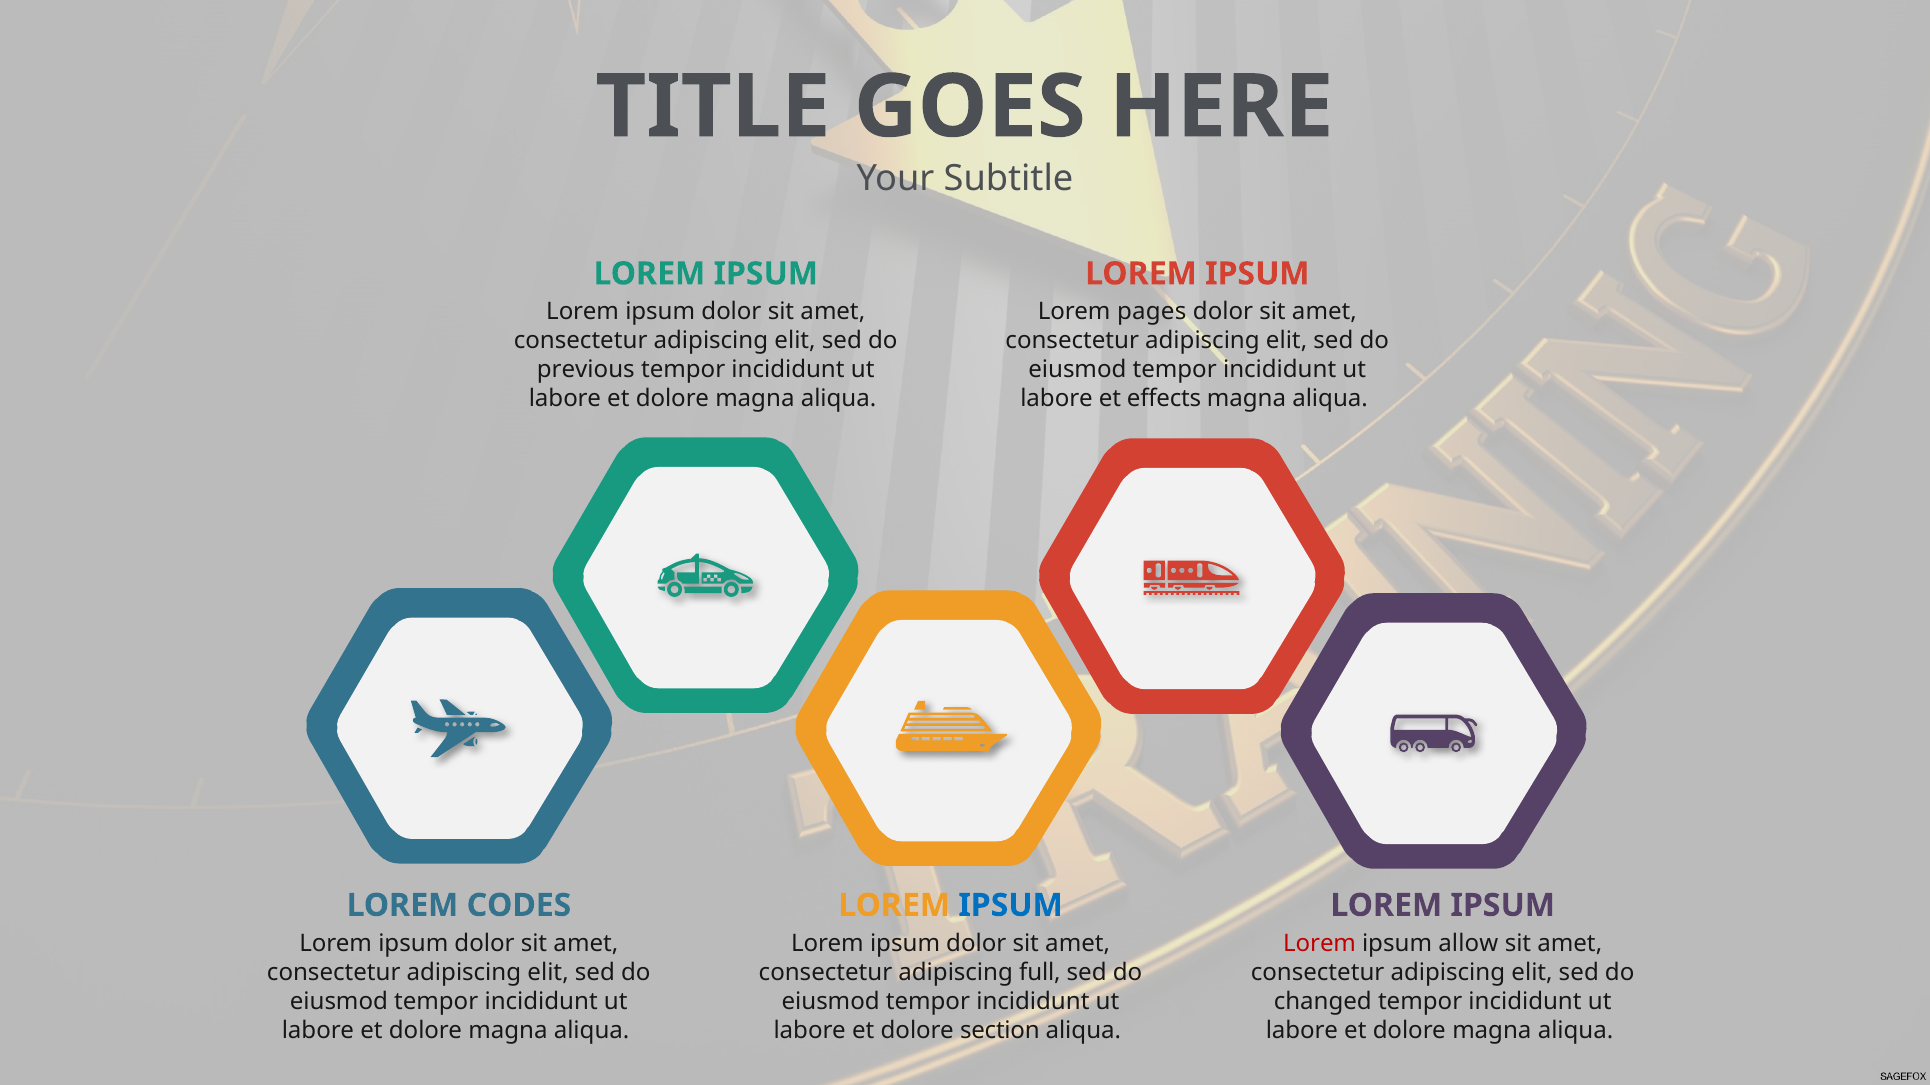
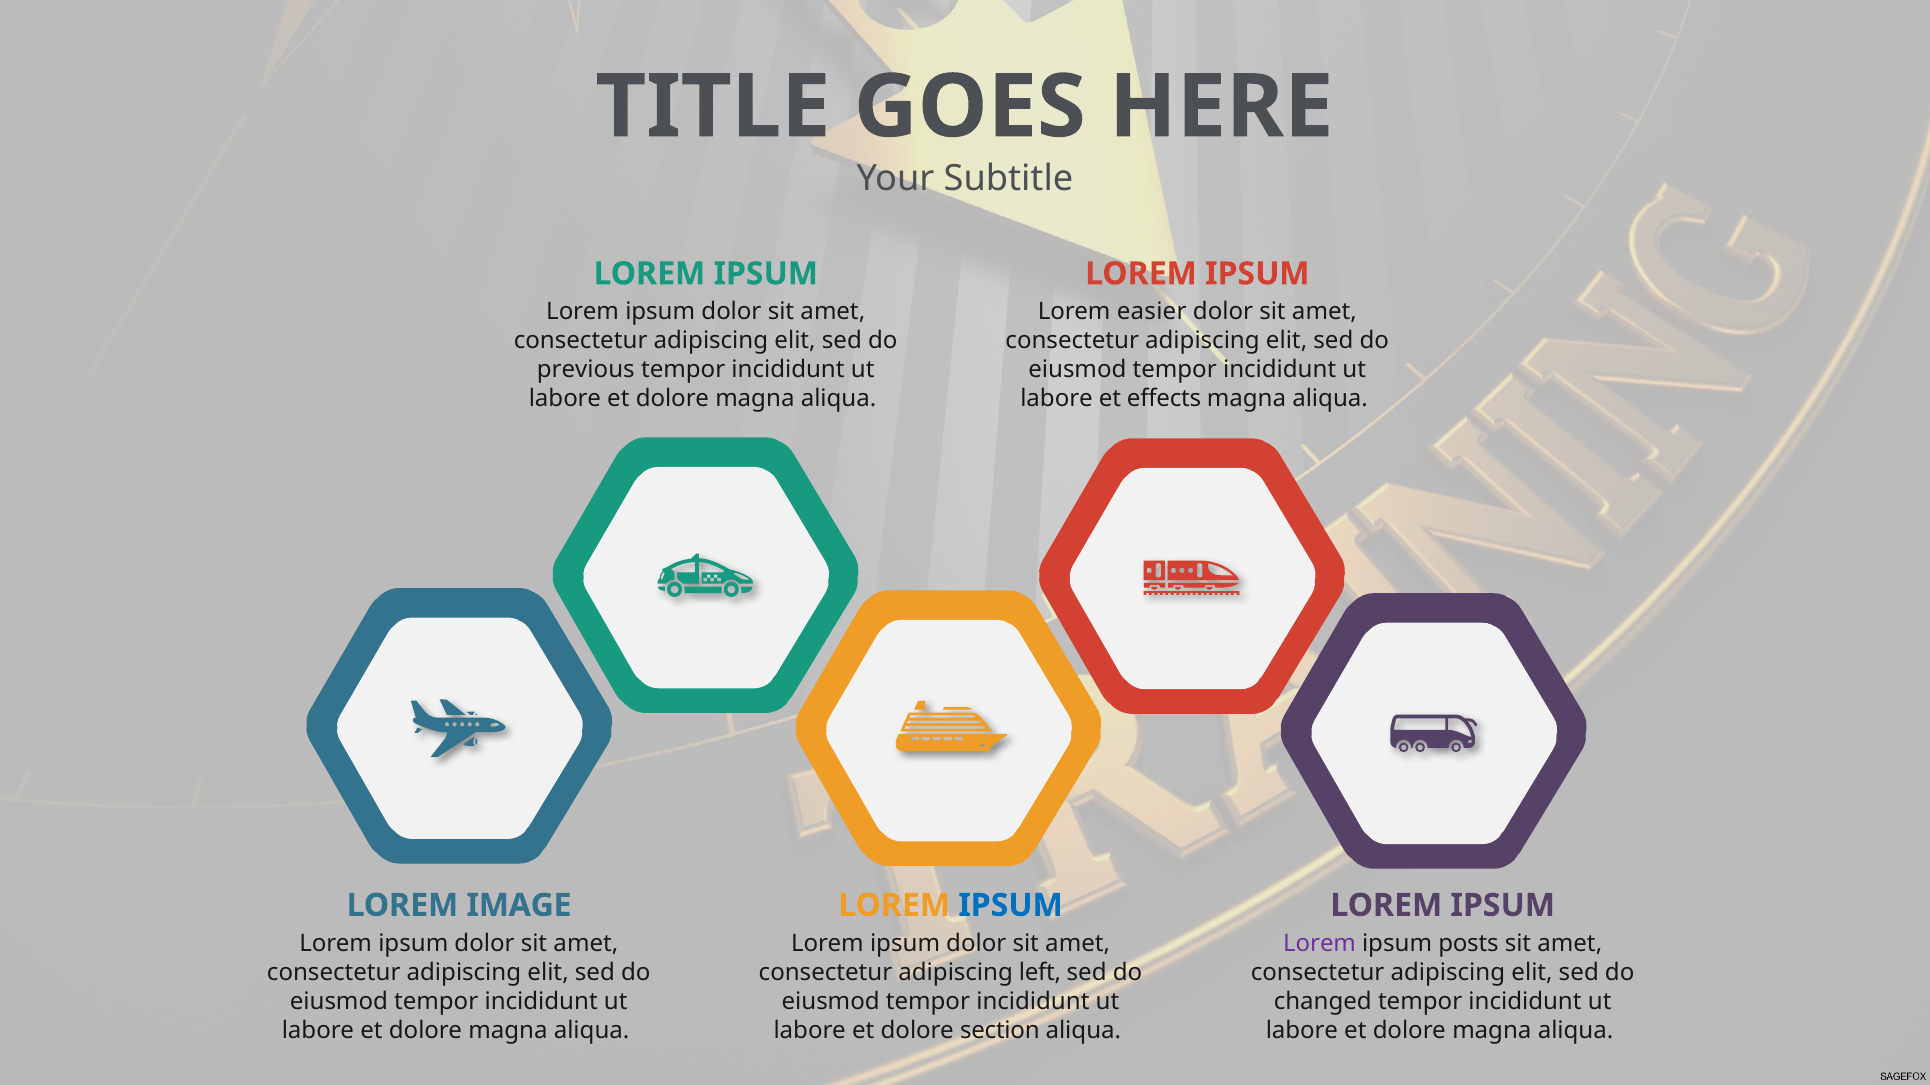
pages: pages -> easier
CODES: CODES -> IMAGE
Lorem at (1320, 944) colour: red -> purple
allow: allow -> posts
full: full -> left
